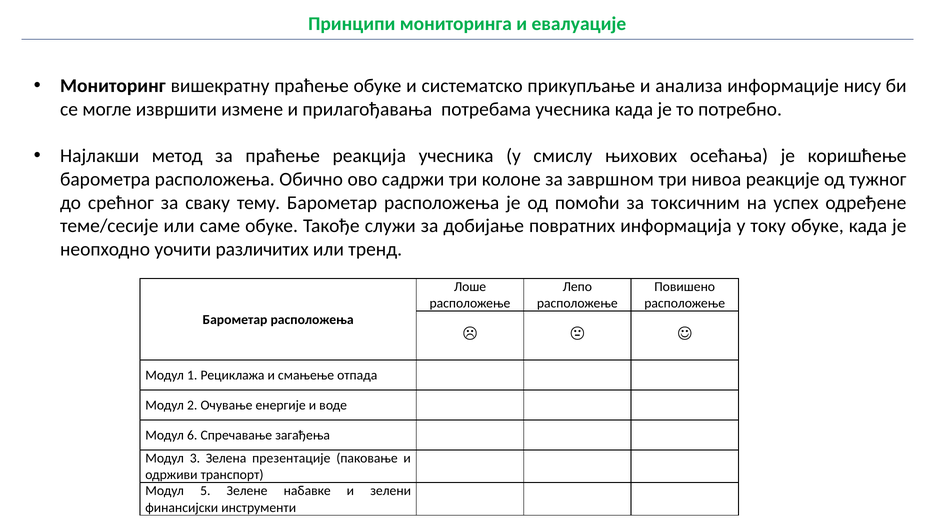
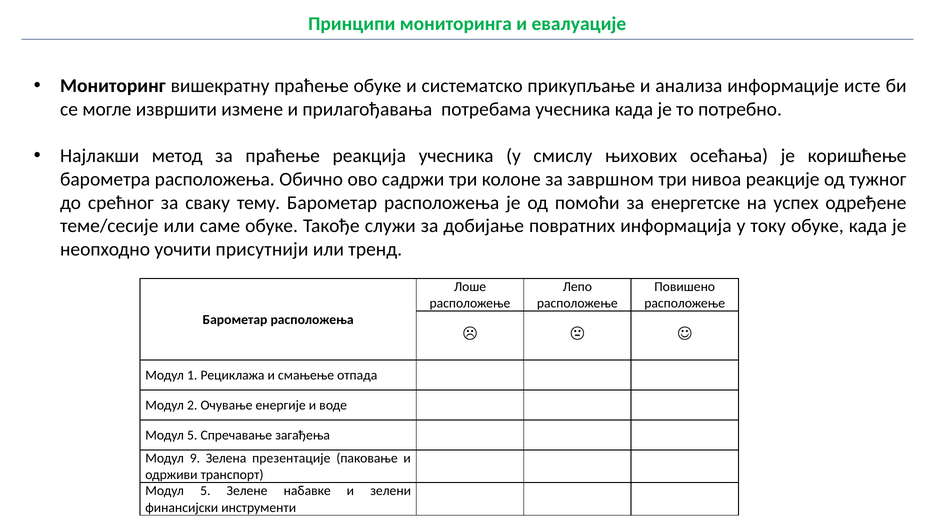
нису: нису -> исте
токсичним: токсичним -> енергетске
различитих: различитих -> присутнији
6 at (192, 435): 6 -> 5
3: 3 -> 9
